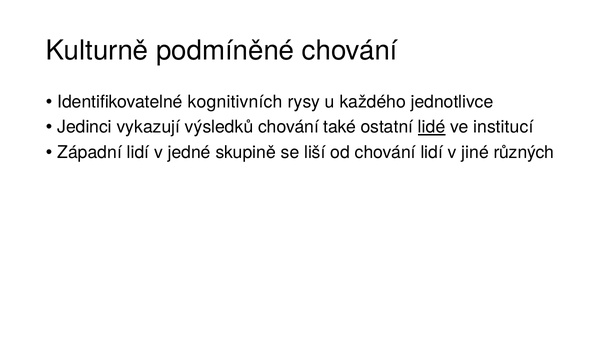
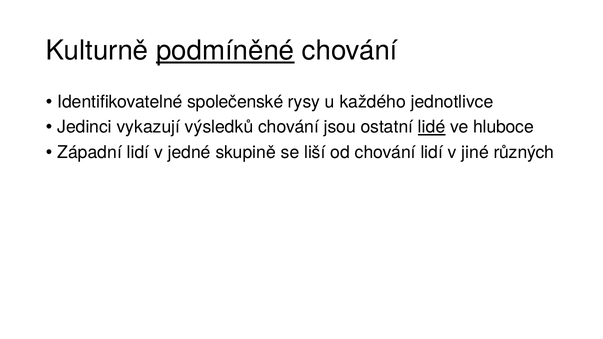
podmíněné underline: none -> present
kognitivních: kognitivních -> společenské
také: také -> jsou
institucí: institucí -> hluboce
